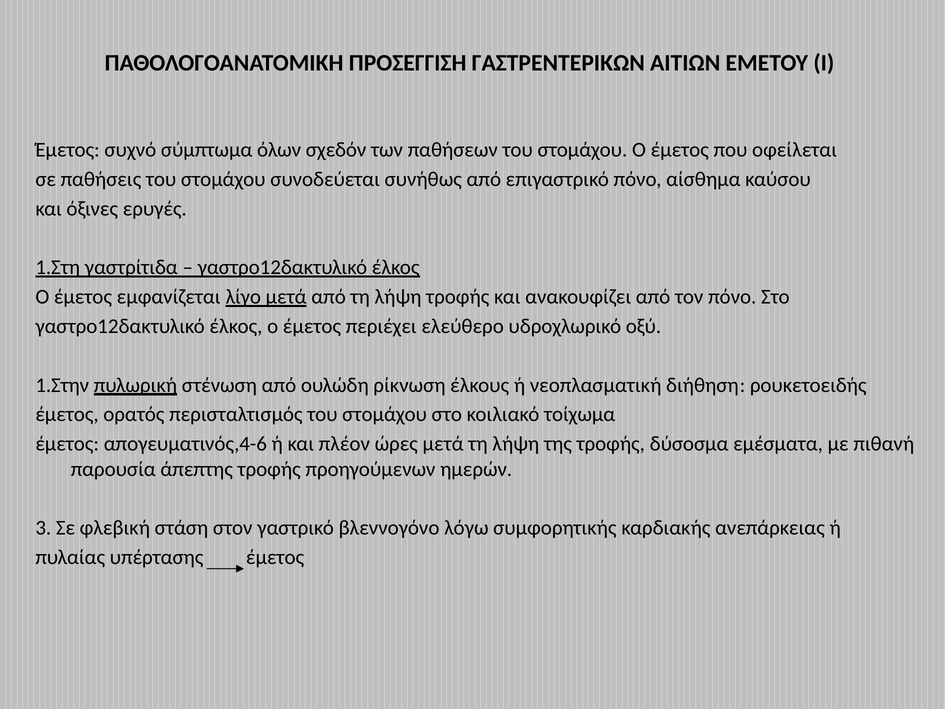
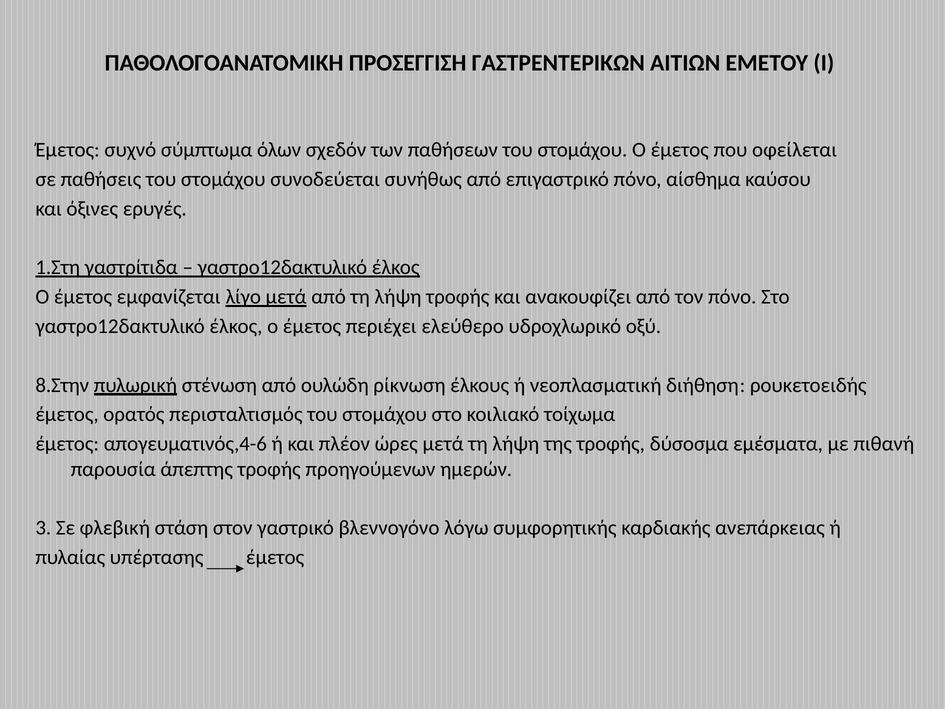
1.Στην: 1.Στην -> 8.Στην
